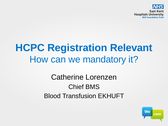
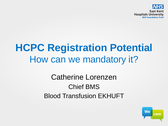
Relevant: Relevant -> Potential
